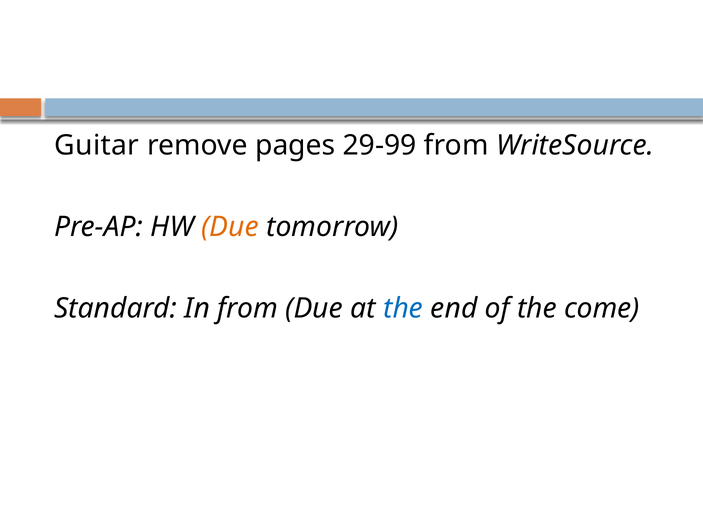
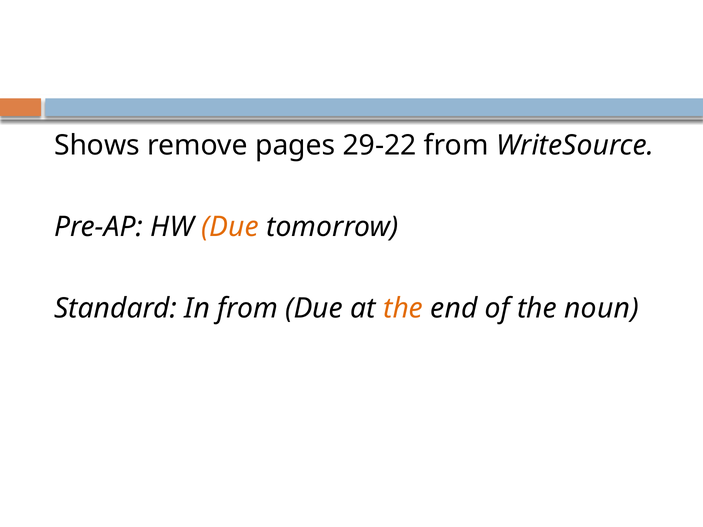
Guitar: Guitar -> Shows
29-99: 29-99 -> 29-22
the at (403, 309) colour: blue -> orange
come: come -> noun
